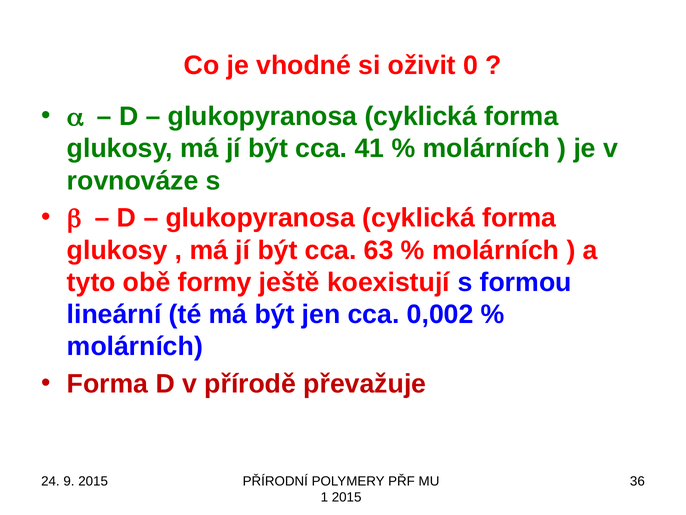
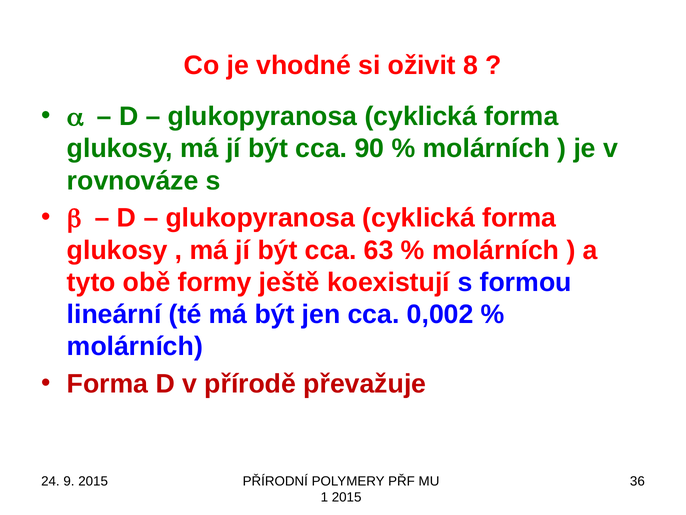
0: 0 -> 8
41: 41 -> 90
